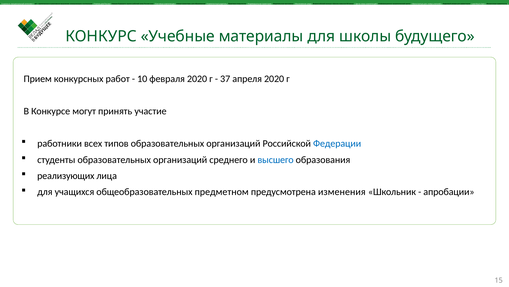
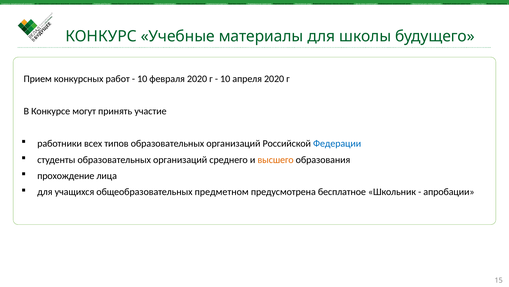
37 at (225, 79): 37 -> 10
высшего colour: blue -> orange
реализующих: реализующих -> прохождение
изменения: изменения -> бесплатное
